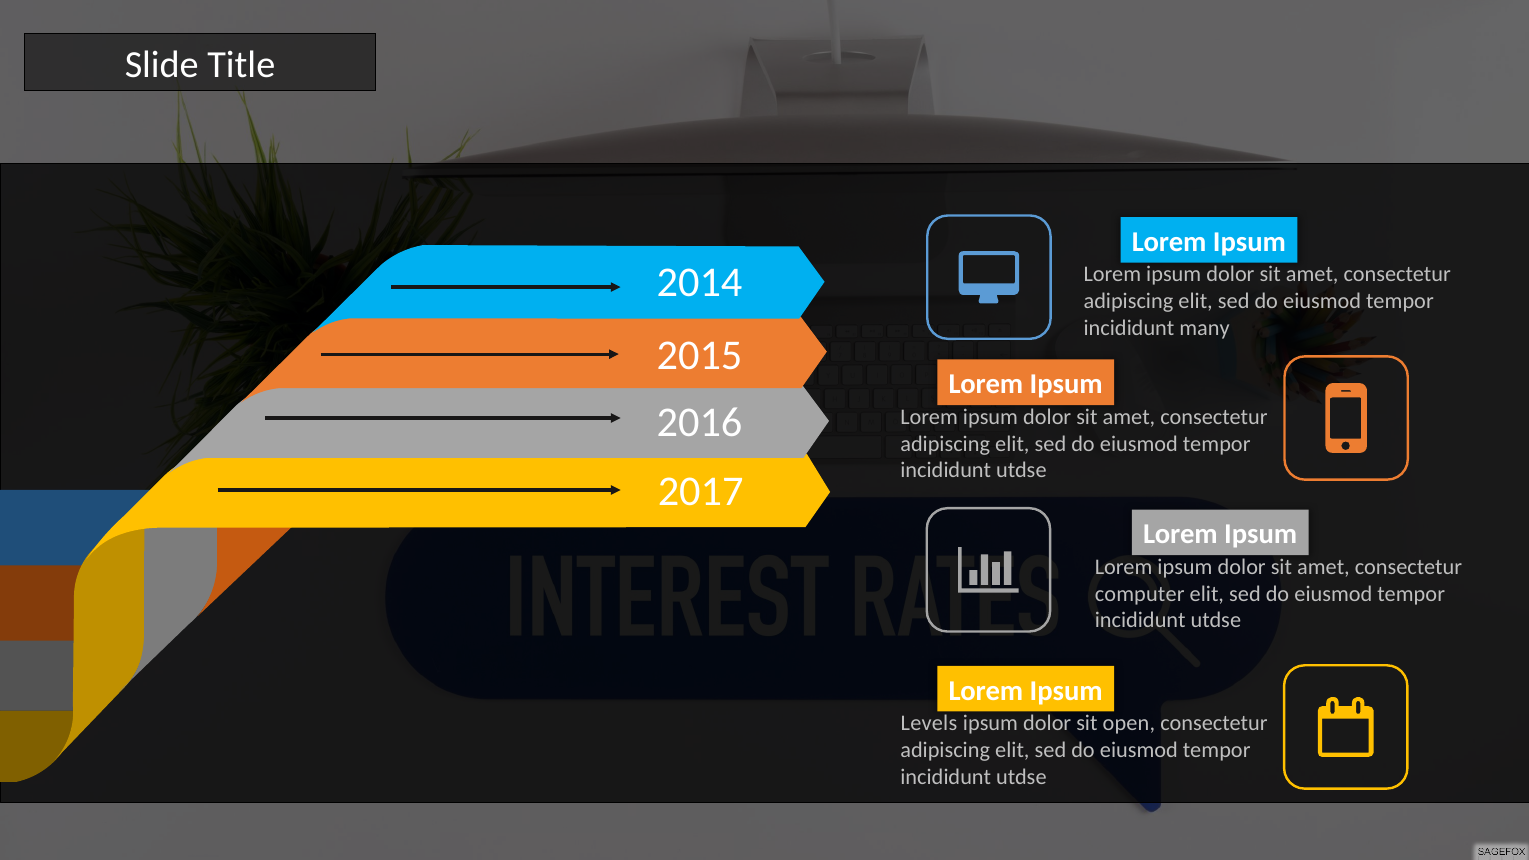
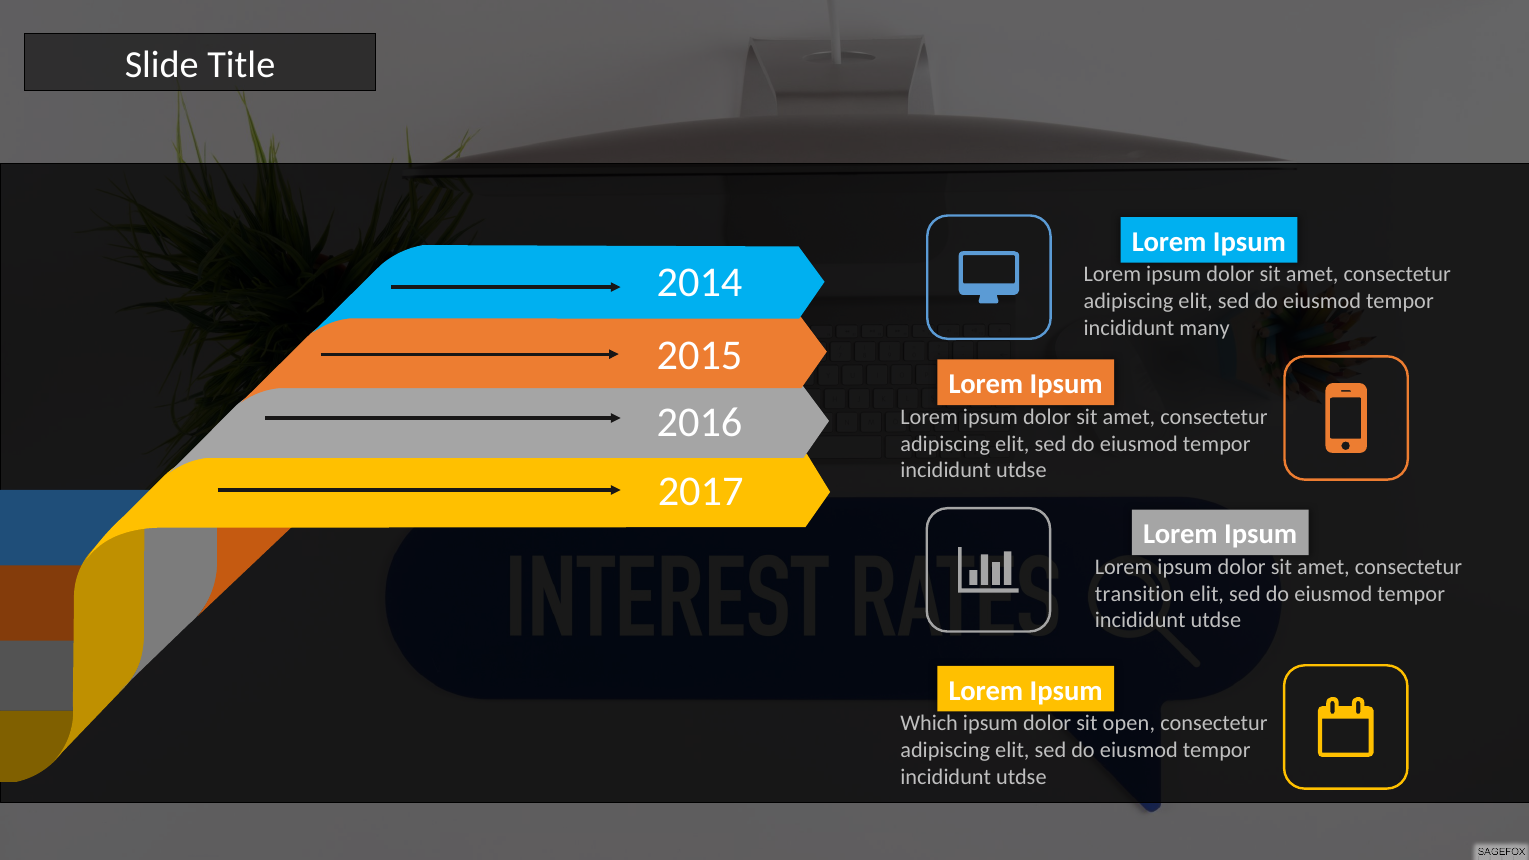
computer: computer -> transition
Levels: Levels -> Which
